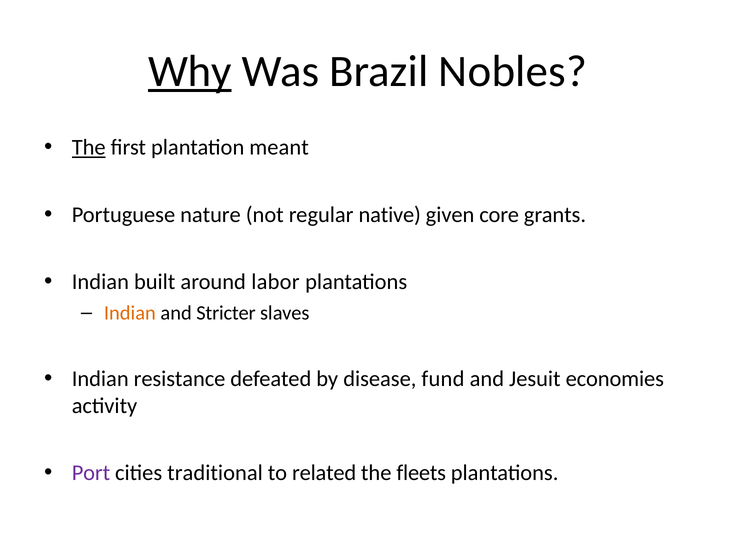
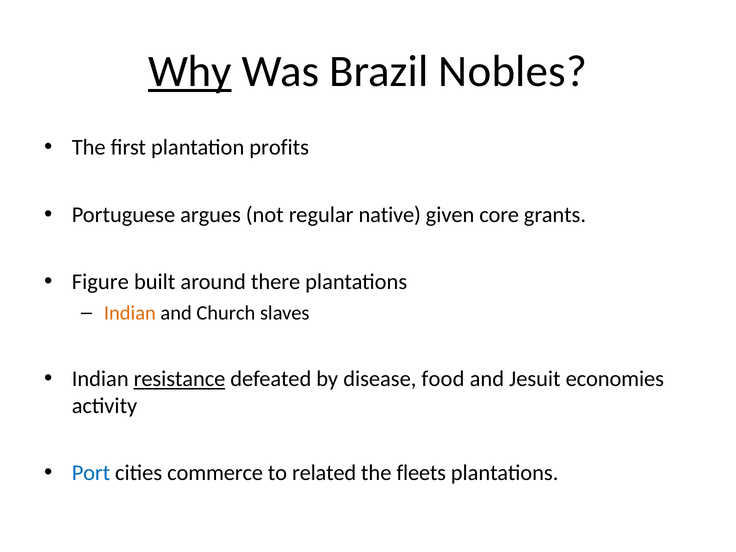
The at (89, 148) underline: present -> none
meant: meant -> profits
nature: nature -> argues
Indian at (100, 282): Indian -> Figure
labor: labor -> there
Stricter: Stricter -> Church
resistance underline: none -> present
fund: fund -> food
Port colour: purple -> blue
traditional: traditional -> commerce
